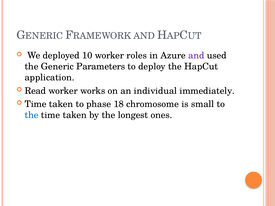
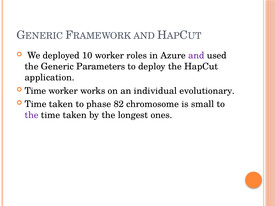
Read at (35, 91): Read -> Time
immediately: immediately -> evolutionary
18: 18 -> 82
the at (32, 115) colour: blue -> purple
